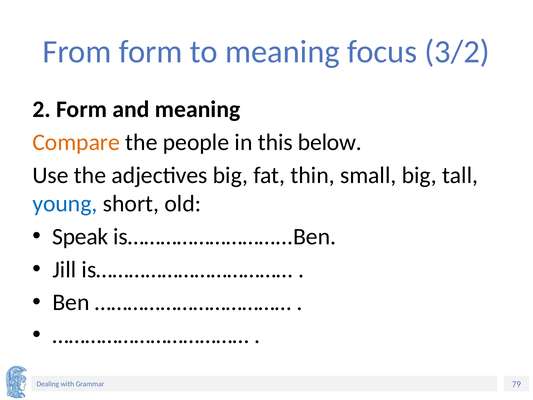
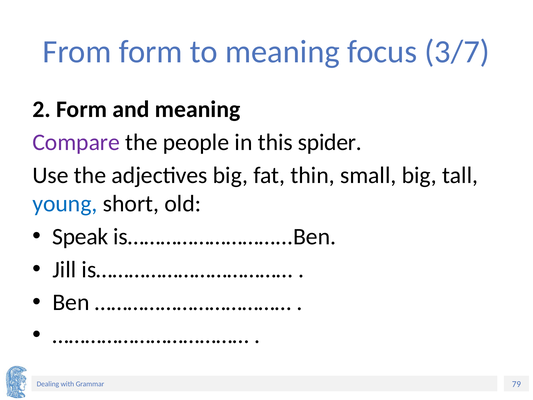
3/2: 3/2 -> 3/7
Compare colour: orange -> purple
below: below -> spider
